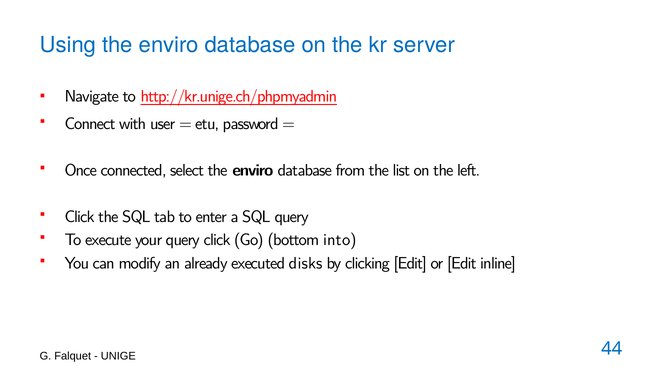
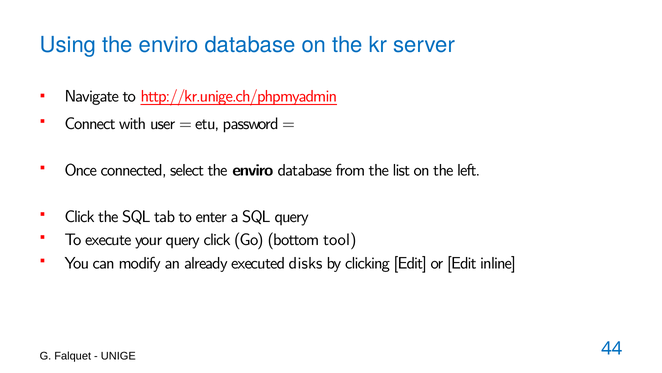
into: into -> tool
